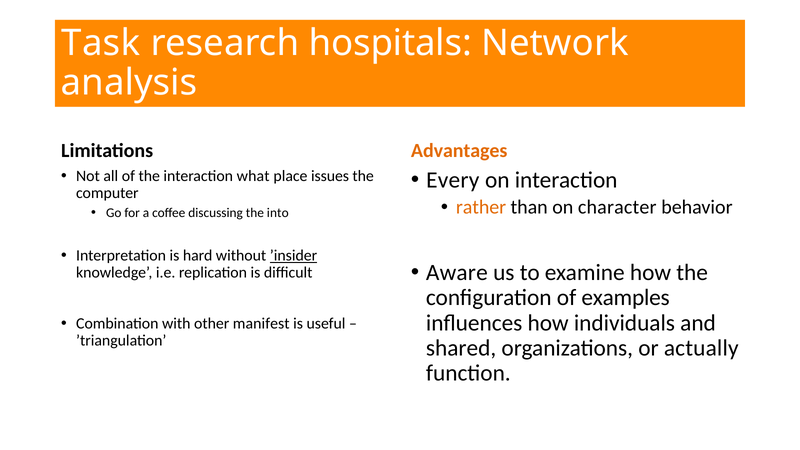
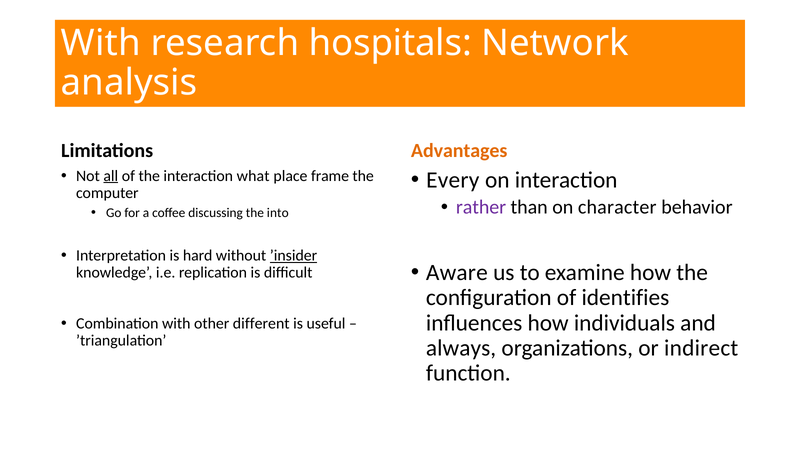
Task at (101, 43): Task -> With
all underline: none -> present
issues: issues -> frame
rather colour: orange -> purple
examples: examples -> identifies
manifest: manifest -> different
shared: shared -> always
actually: actually -> indirect
